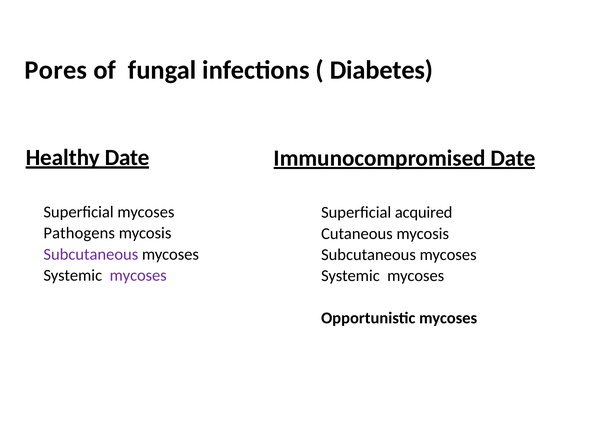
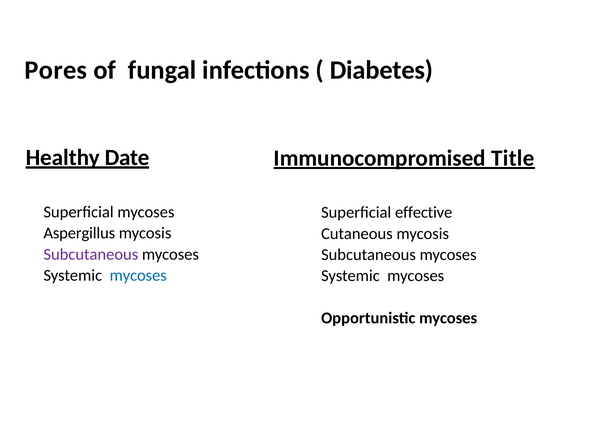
Immunocompromised Date: Date -> Title
acquired: acquired -> effective
Pathogens: Pathogens -> Aspergillus
mycoses at (138, 276) colour: purple -> blue
